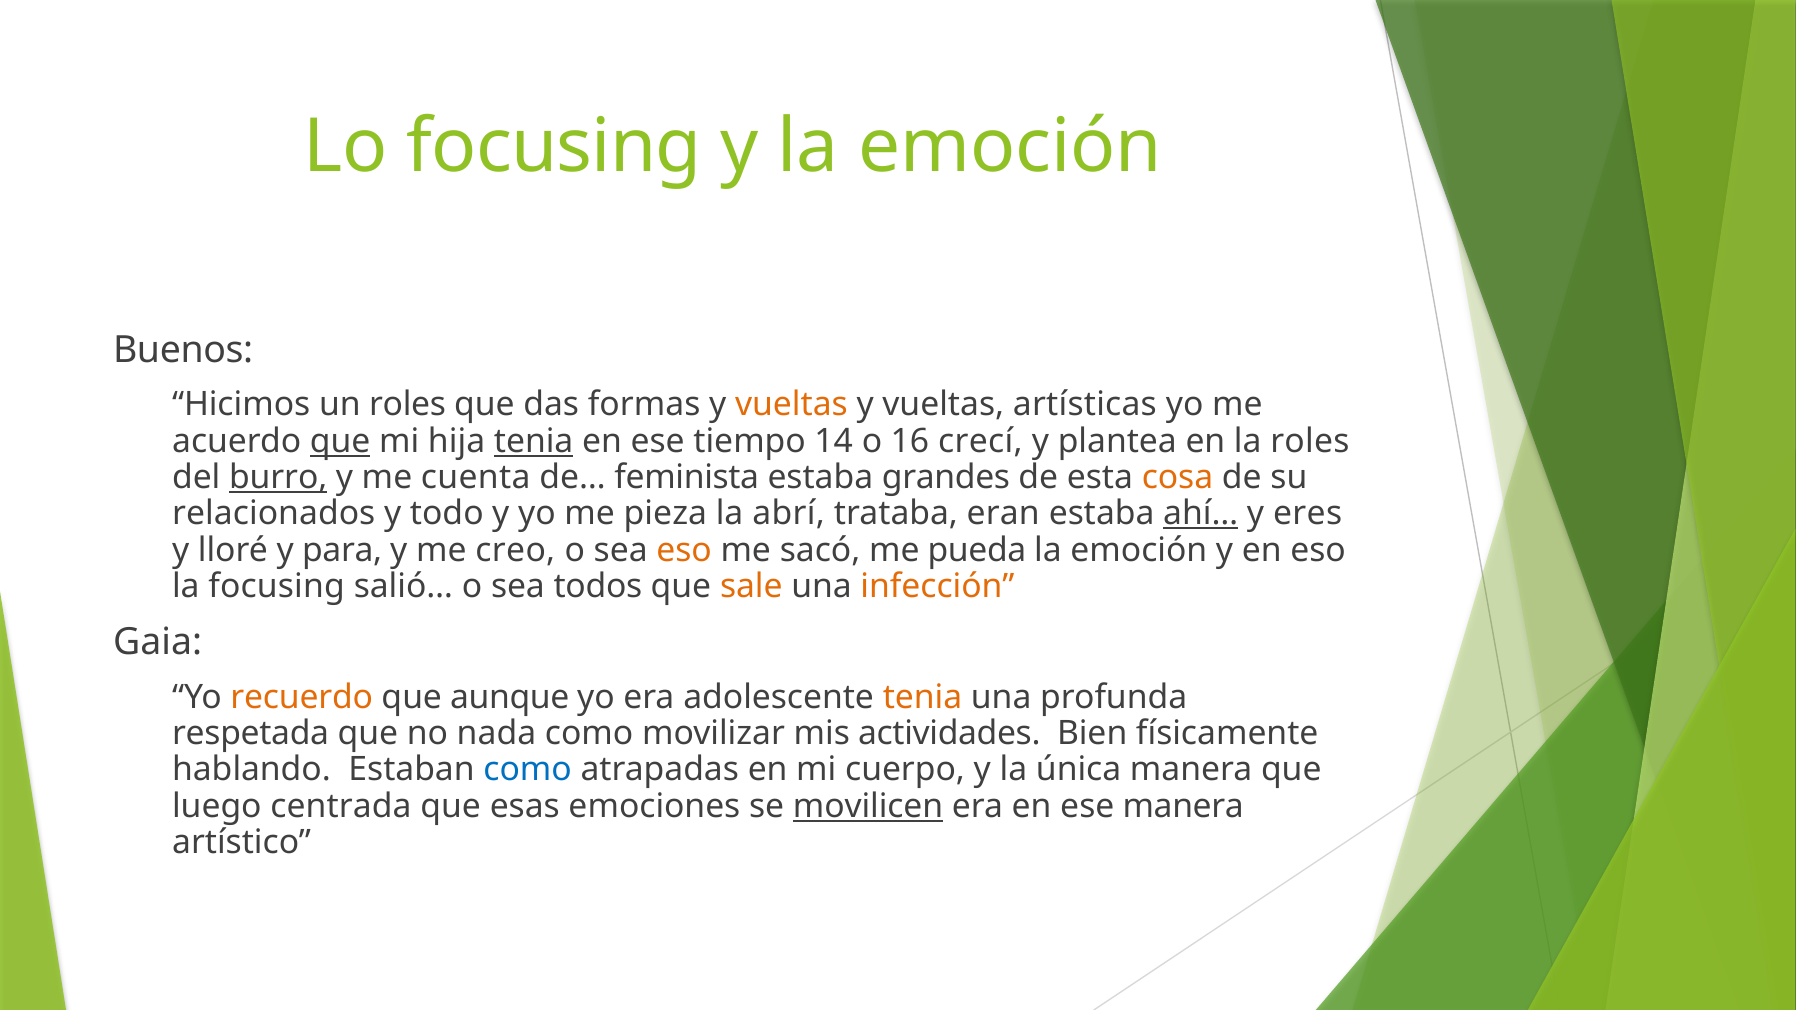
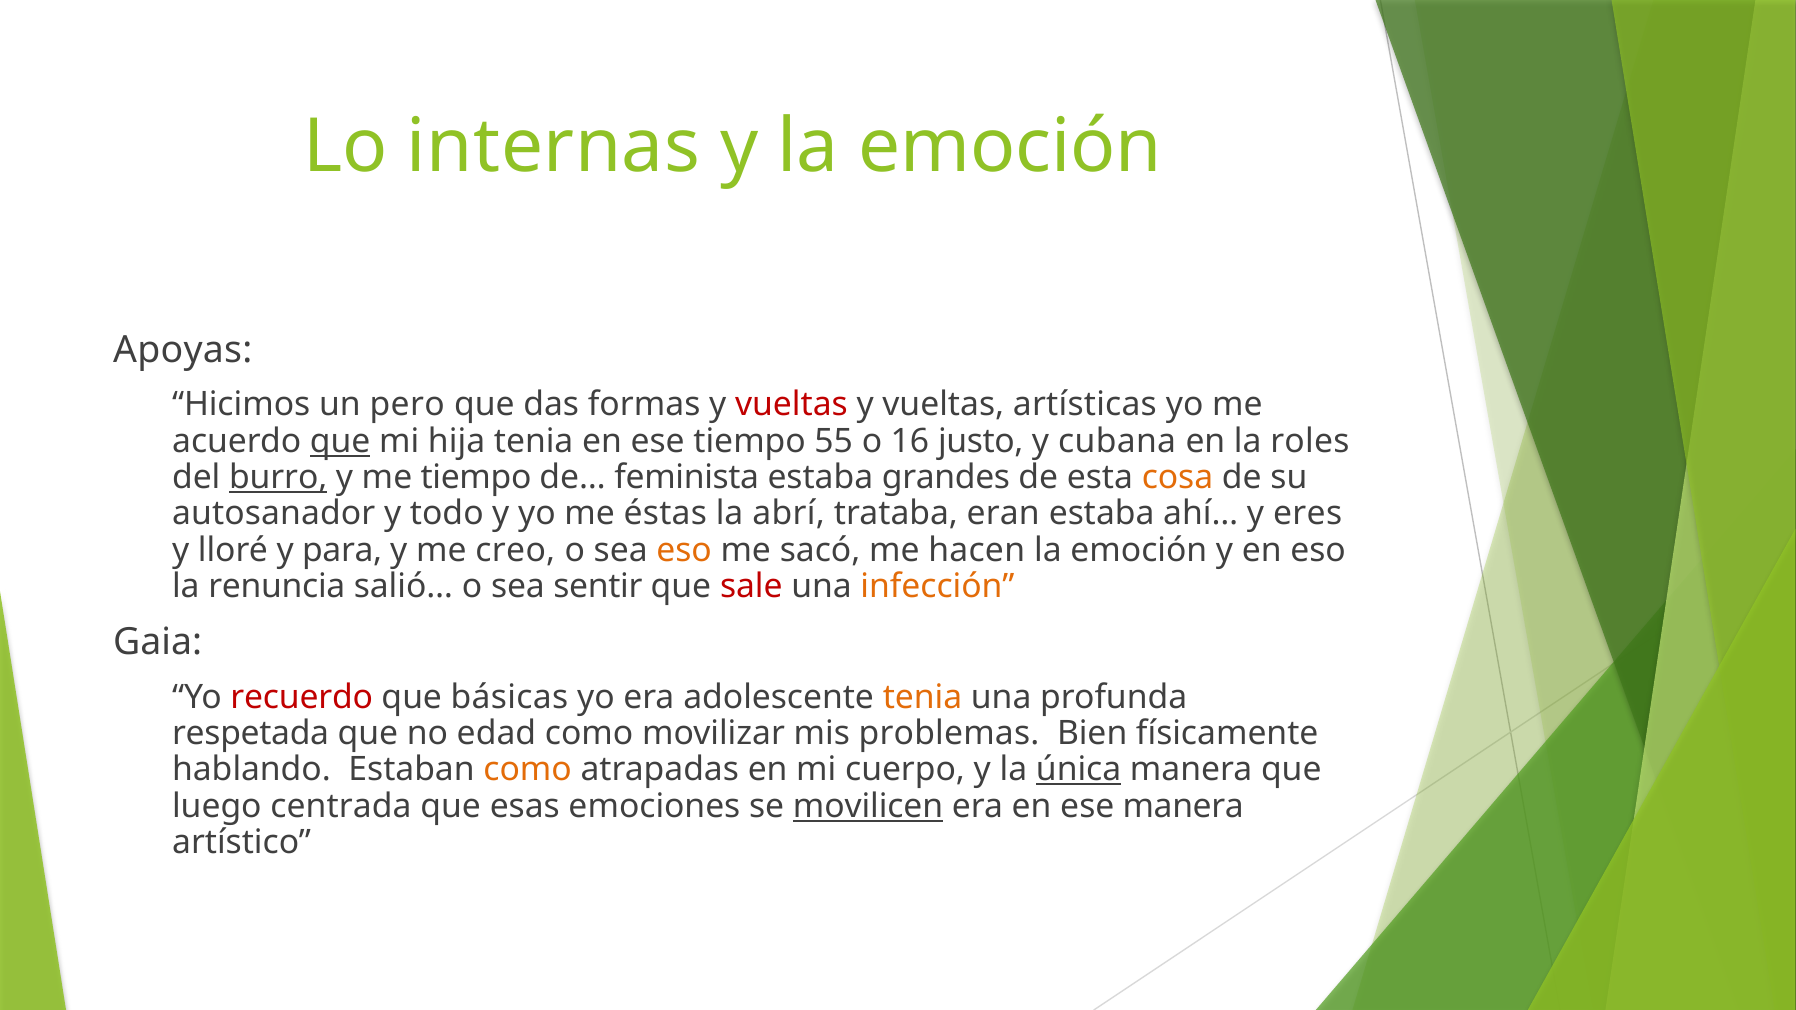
Lo focusing: focusing -> internas
Buenos: Buenos -> Apoyas
un roles: roles -> pero
vueltas at (791, 405) colour: orange -> red
tenia at (534, 441) underline: present -> none
14: 14 -> 55
crecí: crecí -> justo
plantea: plantea -> cubana
me cuenta: cuenta -> tiempo
relacionados: relacionados -> autosanador
pieza: pieza -> éstas
ahí… underline: present -> none
pueda: pueda -> hacen
la focusing: focusing -> renuncia
todos: todos -> sentir
sale colour: orange -> red
recuerdo colour: orange -> red
aunque: aunque -> básicas
nada: nada -> edad
actividades: actividades -> problemas
como at (528, 770) colour: blue -> orange
única underline: none -> present
